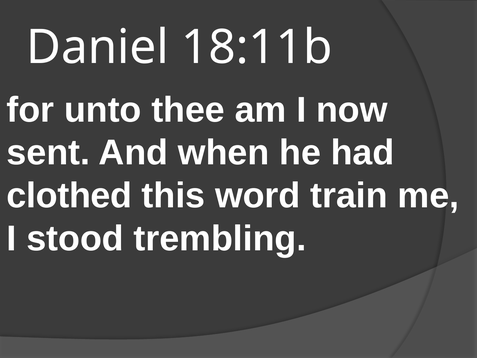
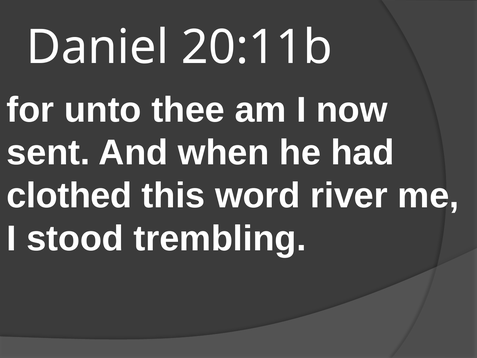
18:11b: 18:11b -> 20:11b
train: train -> river
